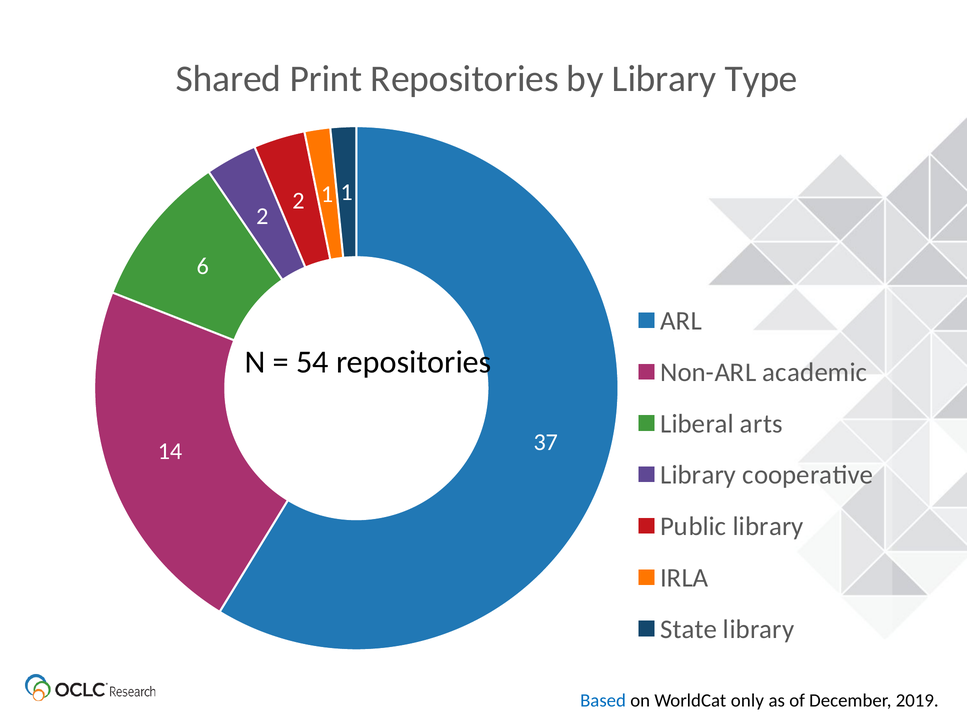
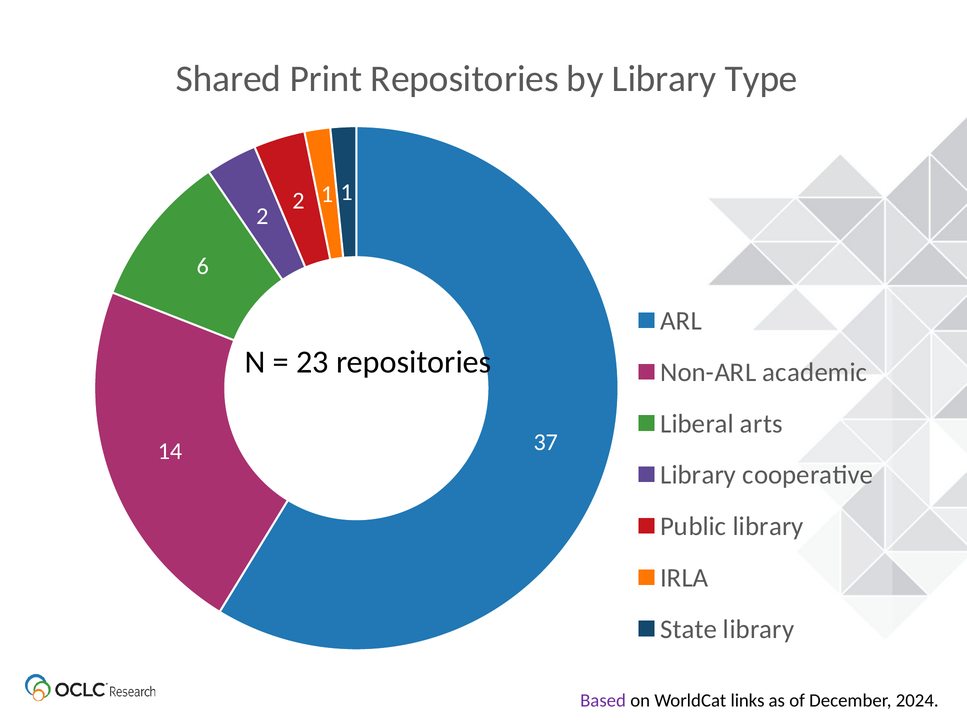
54: 54 -> 23
Based colour: blue -> purple
only: only -> links
2019: 2019 -> 2024
